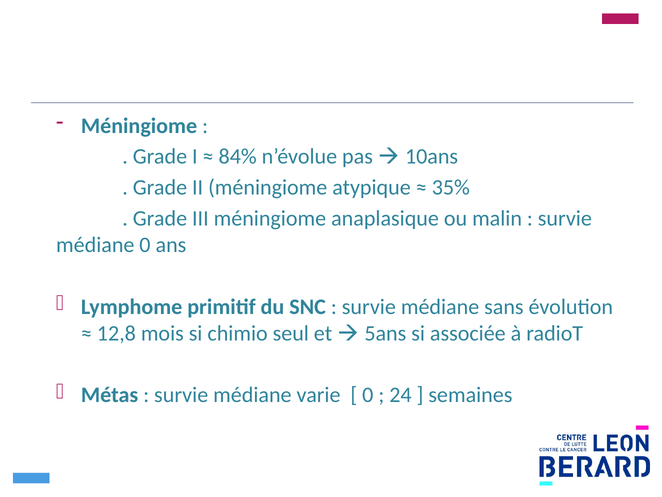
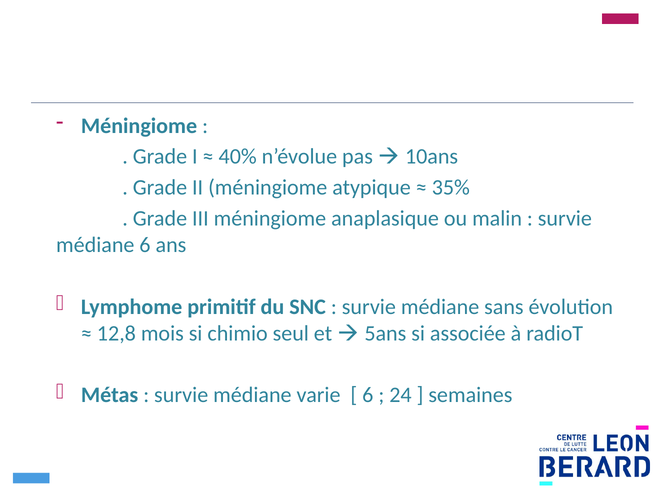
84%: 84% -> 40%
médiane 0: 0 -> 6
0 at (368, 395): 0 -> 6
